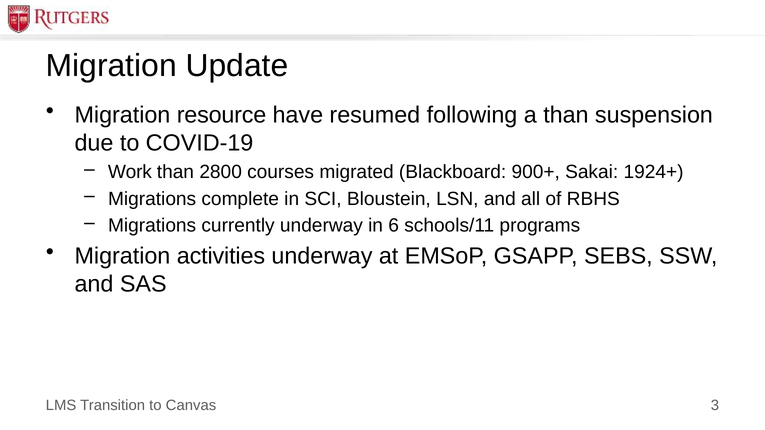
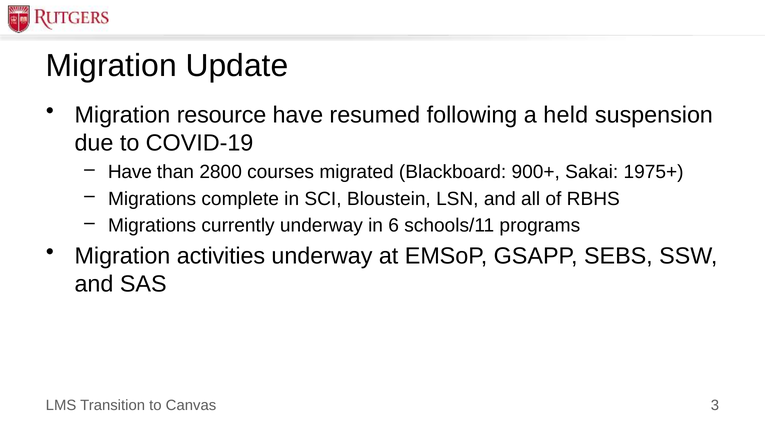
a than: than -> held
Work at (130, 172): Work -> Have
1924+: 1924+ -> 1975+
